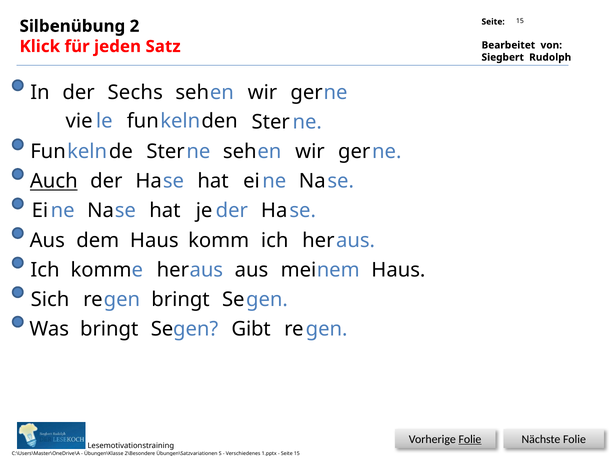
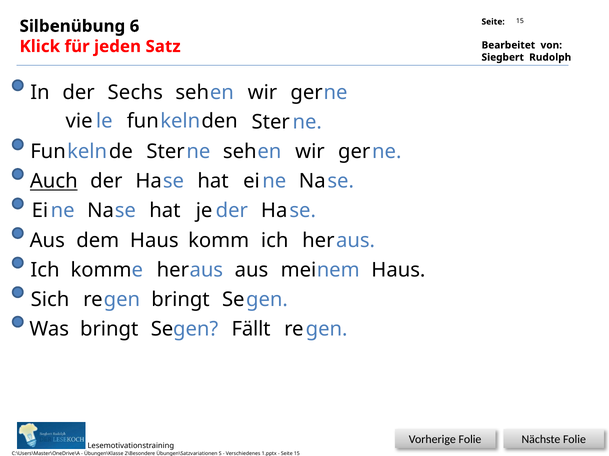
2: 2 -> 6
Gibt: Gibt -> Fällt
Folie at (470, 440) underline: present -> none
